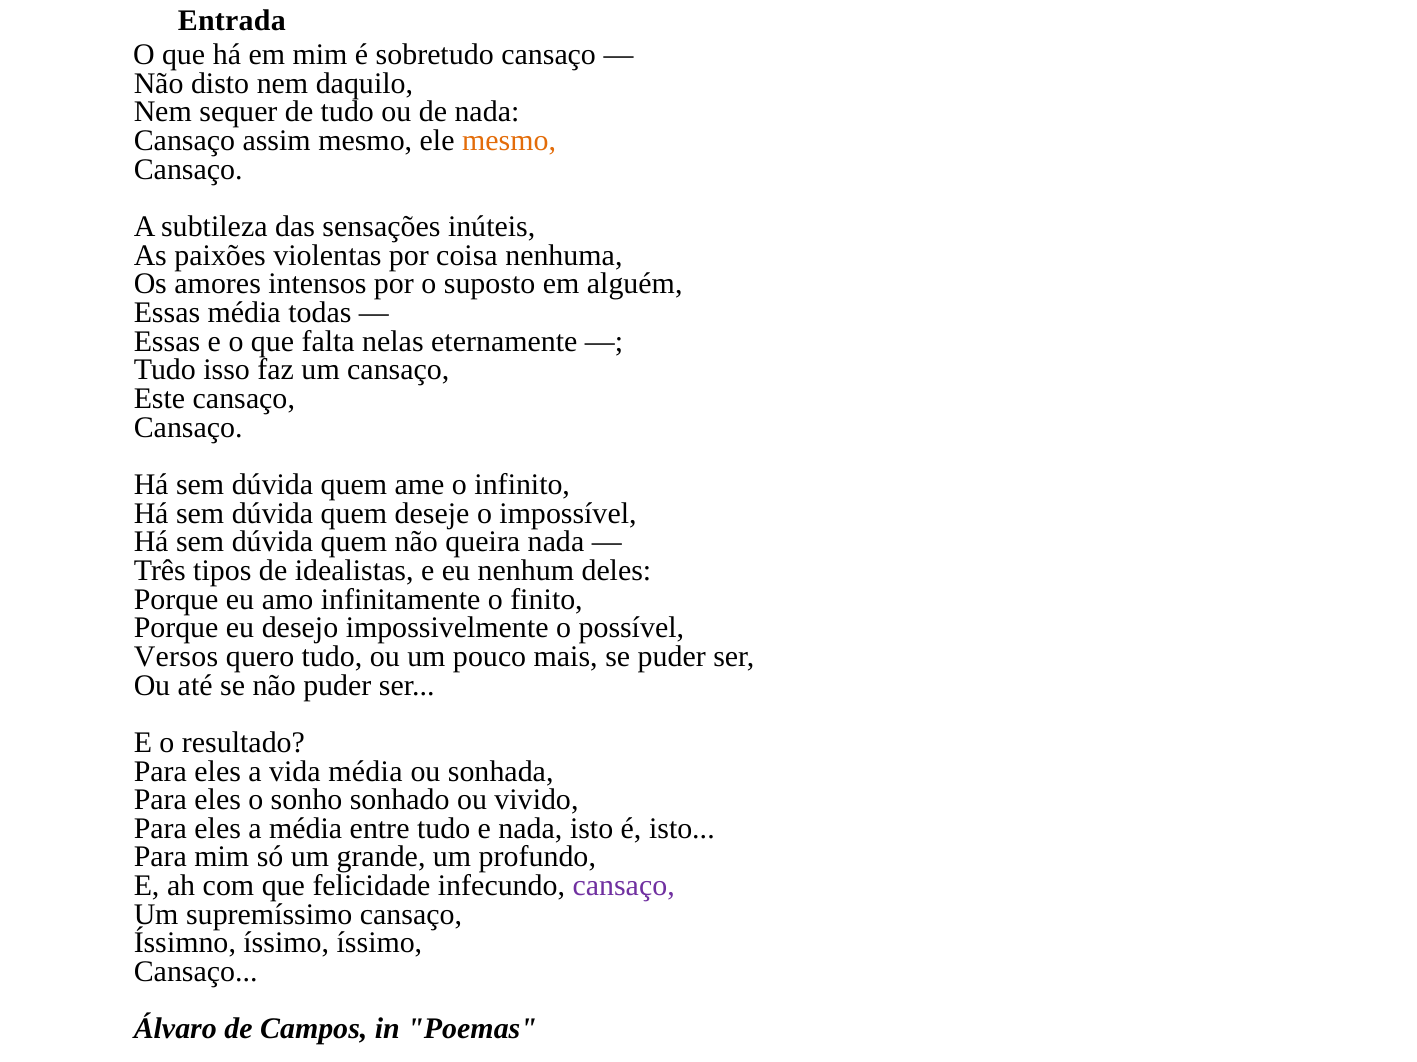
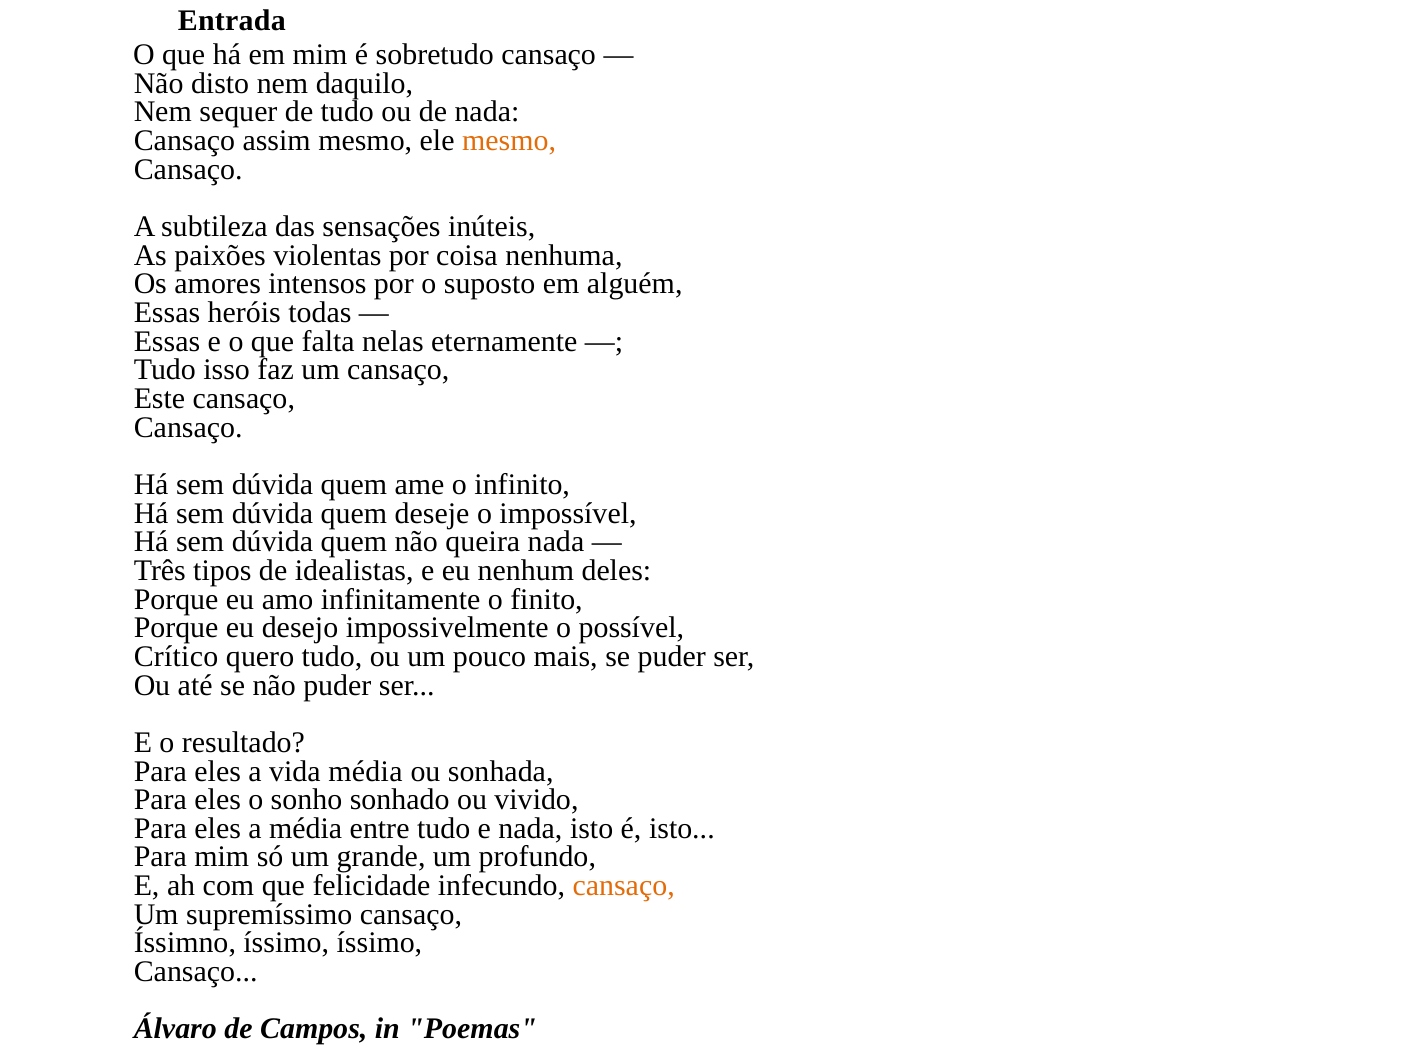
Essas média: média -> heróis
Versos: Versos -> Crítico
cansaço at (624, 886) colour: purple -> orange
